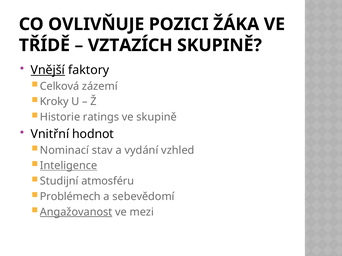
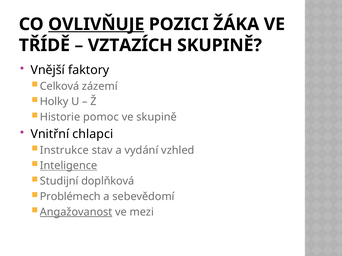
OVLIVŇUJE underline: none -> present
Vnější underline: present -> none
Kroky: Kroky -> Holky
ratings: ratings -> pomoc
hodnot: hodnot -> chlapci
Nominací: Nominací -> Instrukce
atmosféru: atmosféru -> doplňková
